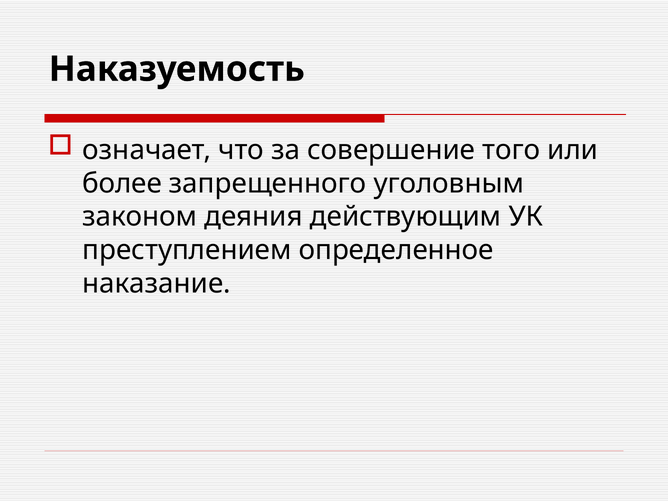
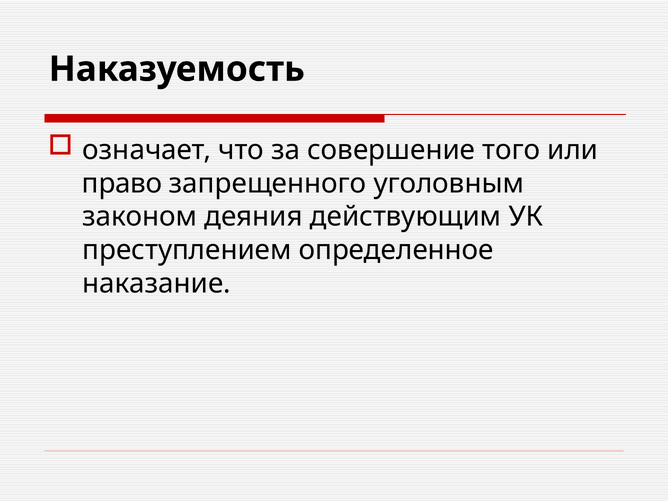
более: более -> право
